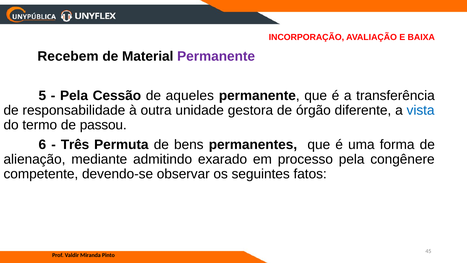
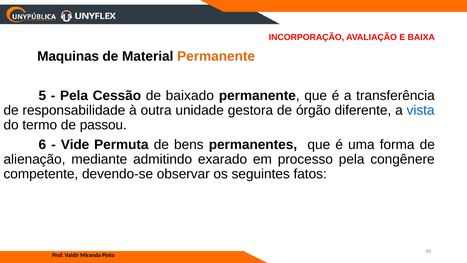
Recebem: Recebem -> Maquinas
Permanente at (216, 56) colour: purple -> orange
aqueles: aqueles -> baixado
Três: Três -> Vide
